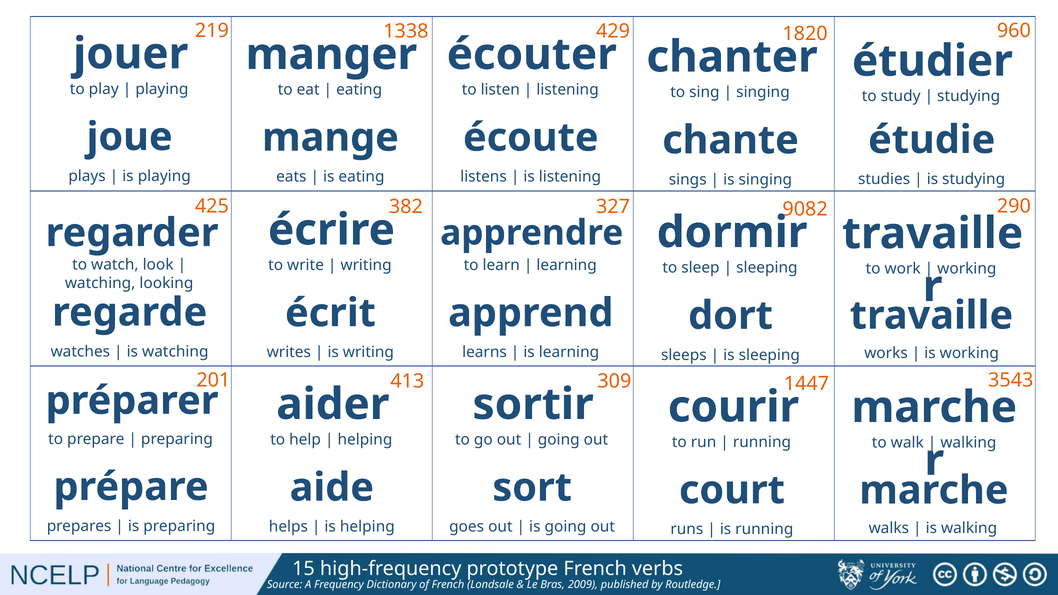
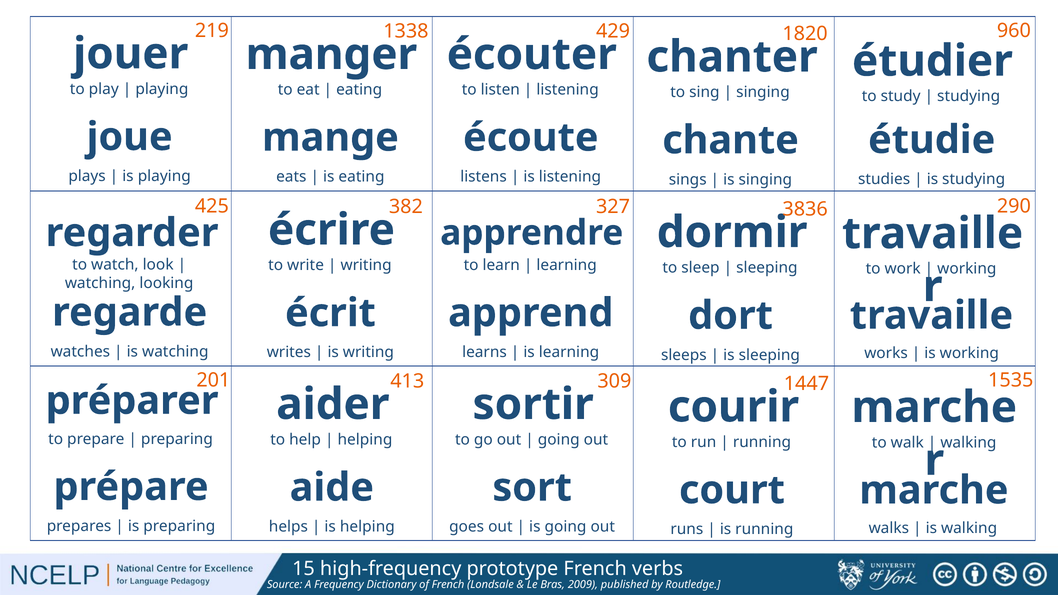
9082: 9082 -> 3836
3543: 3543 -> 1535
